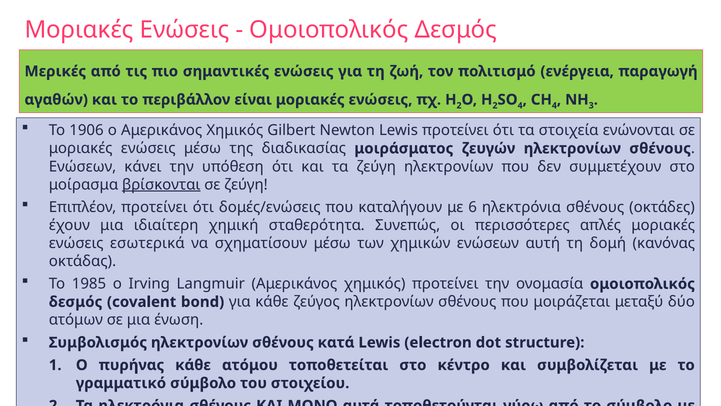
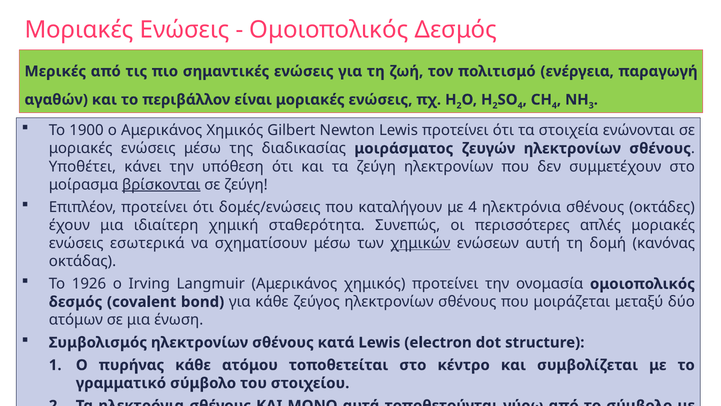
1906: 1906 -> 1900
Ενώσεων at (83, 166): Ενώσεων -> Υποθέτει
με 6: 6 -> 4
χημικών underline: none -> present
1985: 1985 -> 1926
